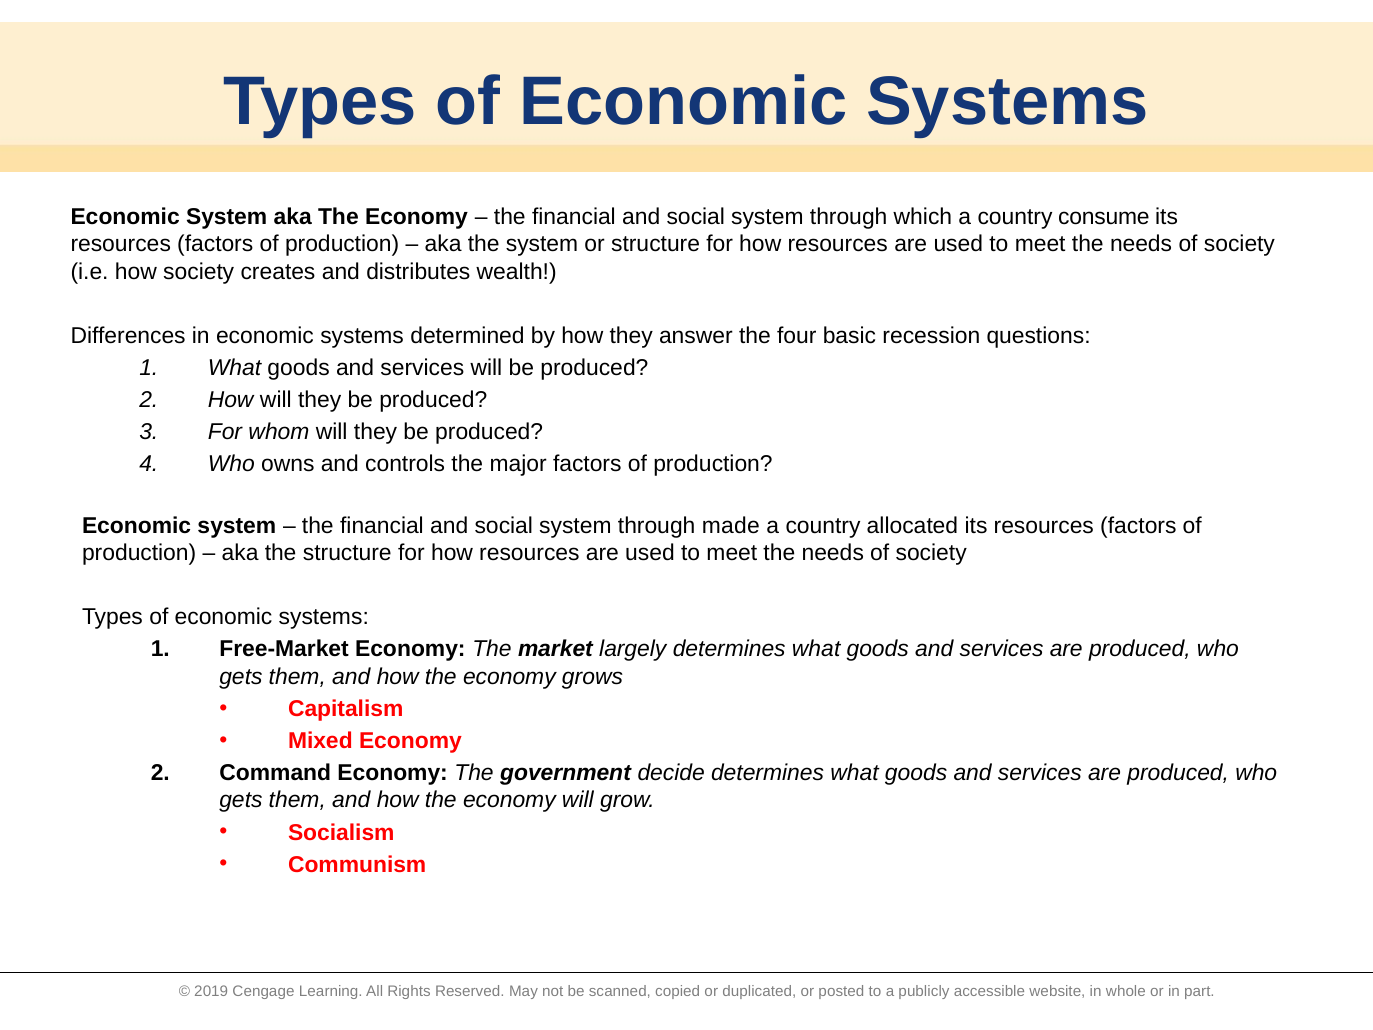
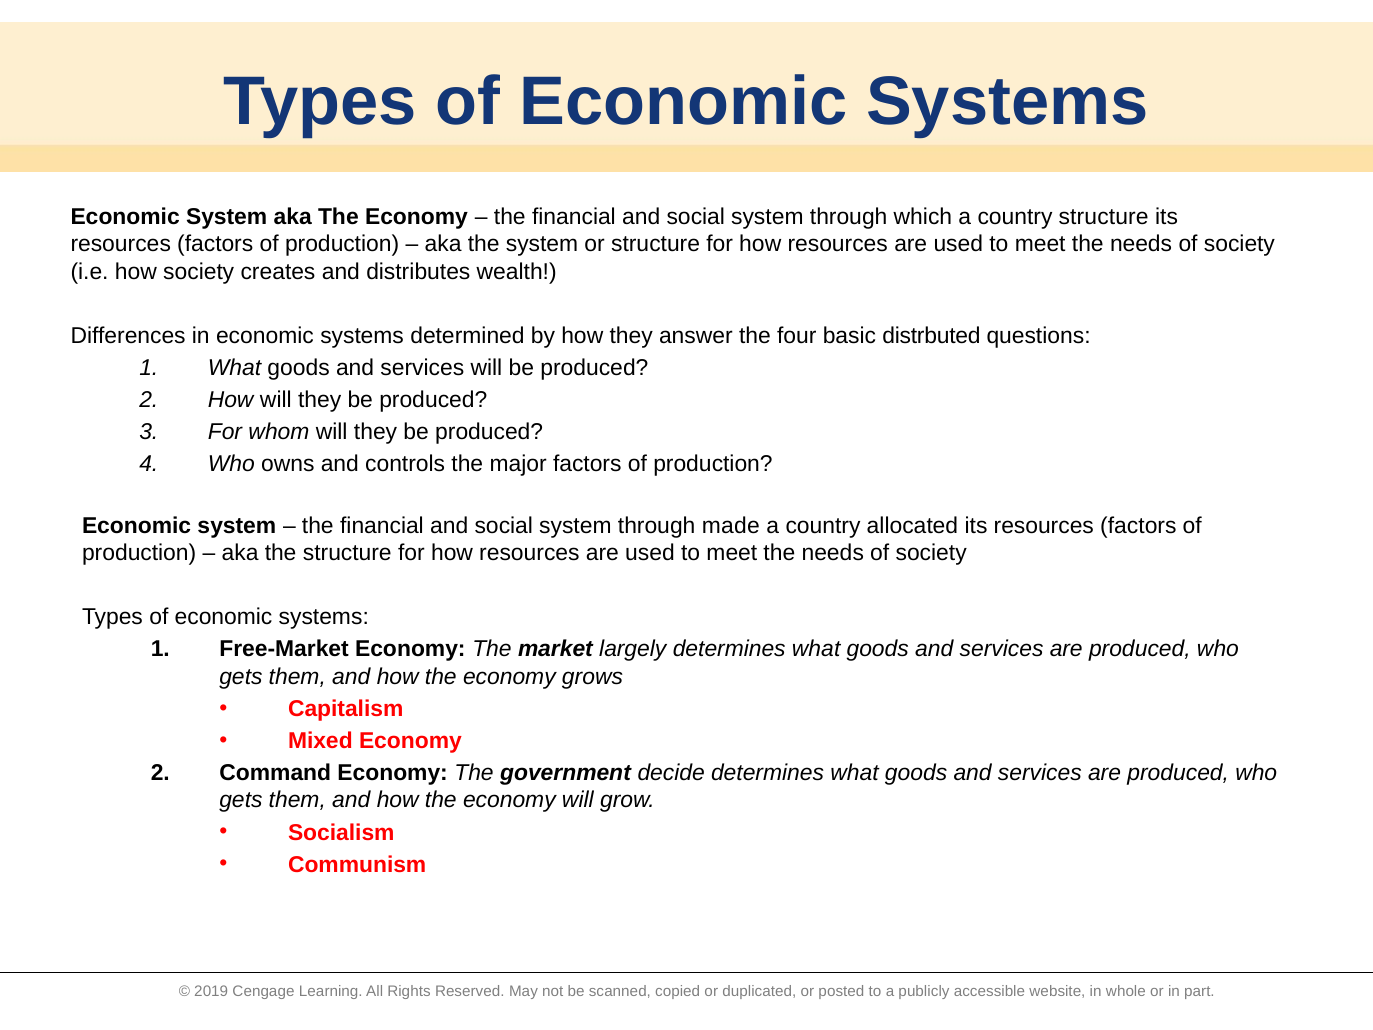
country consume: consume -> structure
recession: recession -> distrbuted
